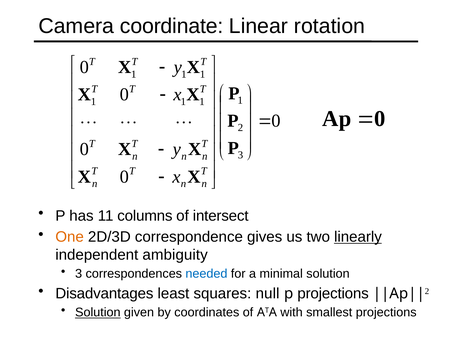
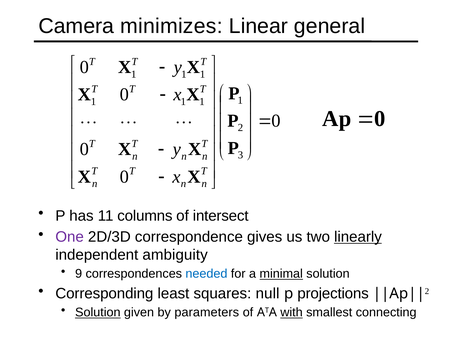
coordinate: coordinate -> minimizes
rotation: rotation -> general
One colour: orange -> purple
3 at (79, 274): 3 -> 9
minimal underline: none -> present
Disadvantages: Disadvantages -> Corresponding
coordinates: coordinates -> parameters
with underline: none -> present
smallest projections: projections -> connecting
